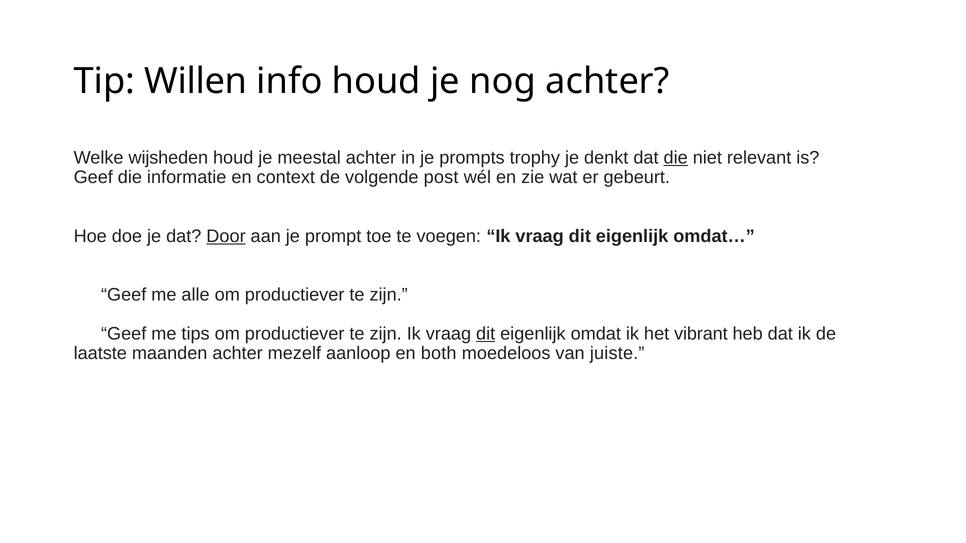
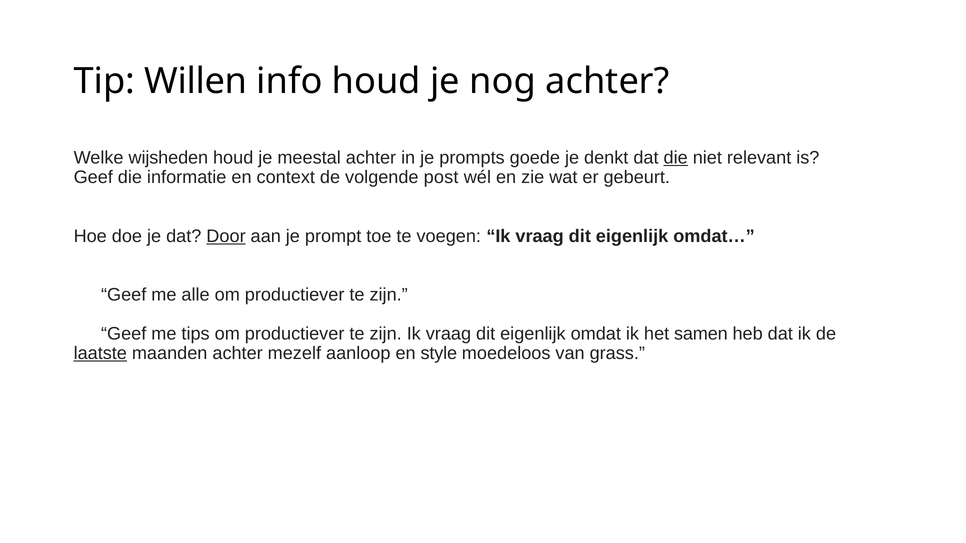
trophy: trophy -> goede
dit at (486, 334) underline: present -> none
vibrant: vibrant -> samen
laatste underline: none -> present
both: both -> style
juiste: juiste -> grass
